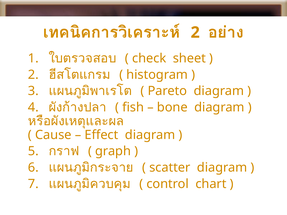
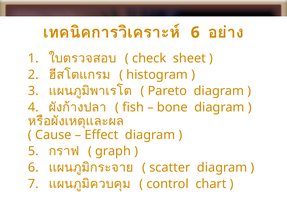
2 at (195, 33): 2 -> 6
